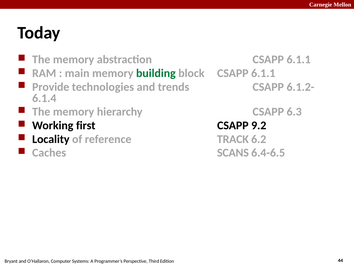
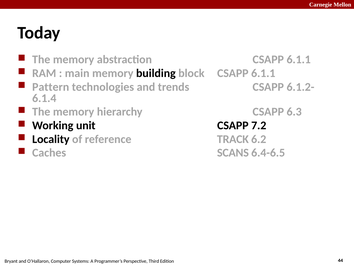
building colour: green -> black
Provide: Provide -> Pattern
first: first -> unit
9.2: 9.2 -> 7.2
